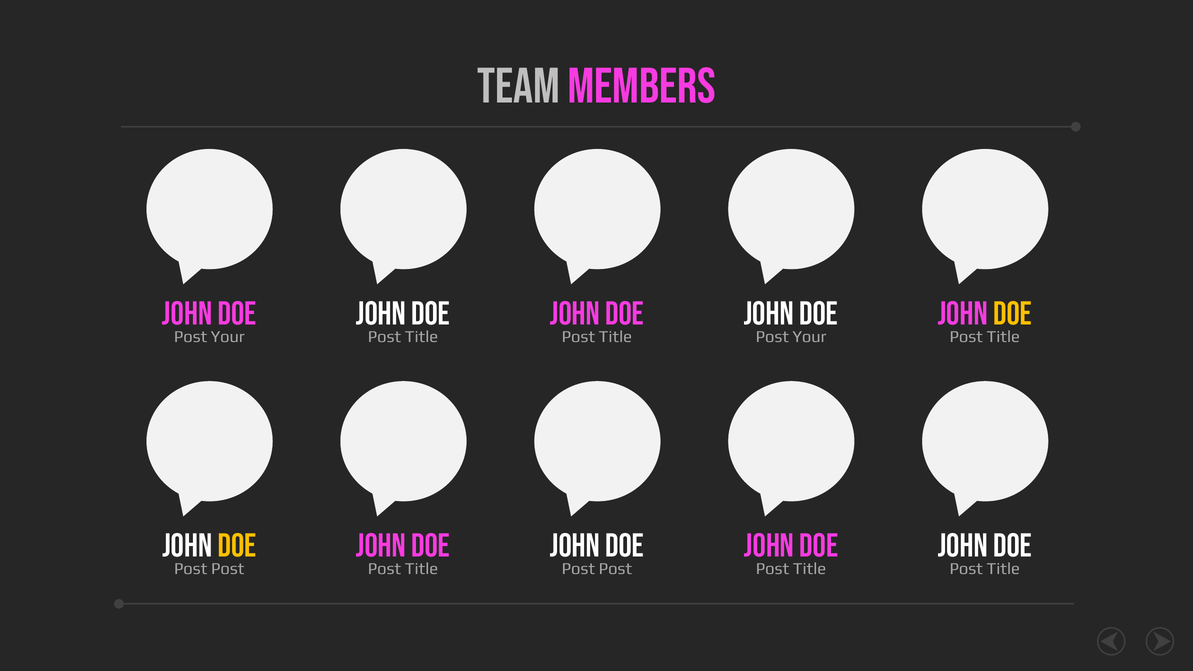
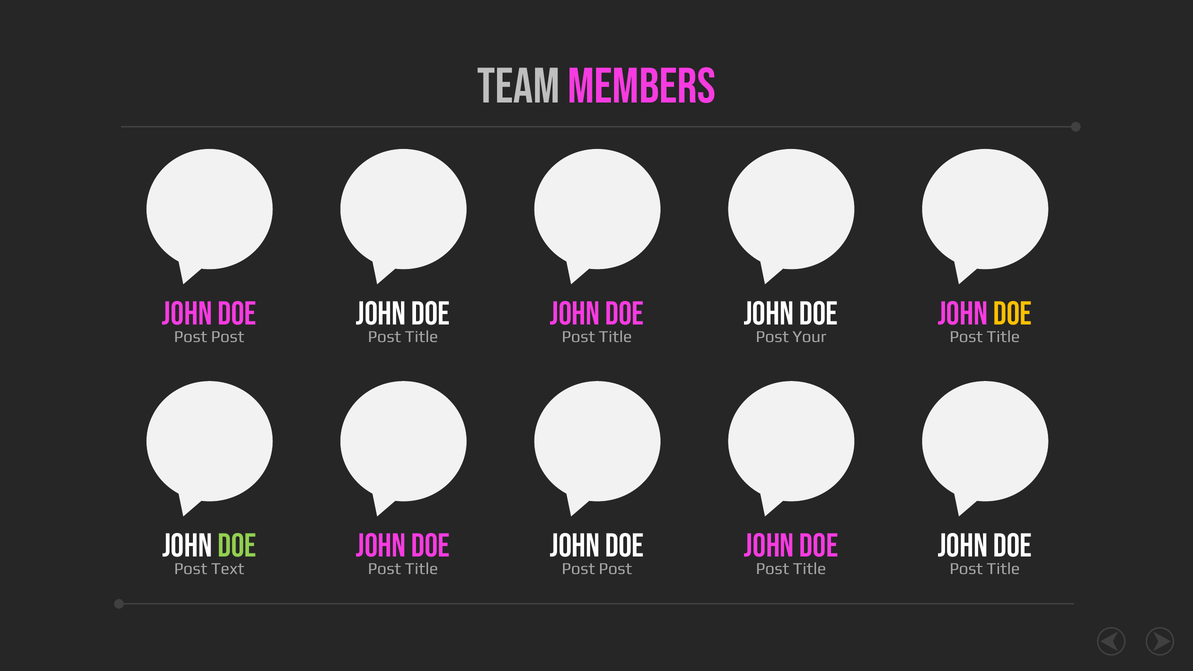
Your at (228, 337): Your -> Post
DOE at (237, 546) colour: yellow -> light green
Post at (228, 569): Post -> Text
